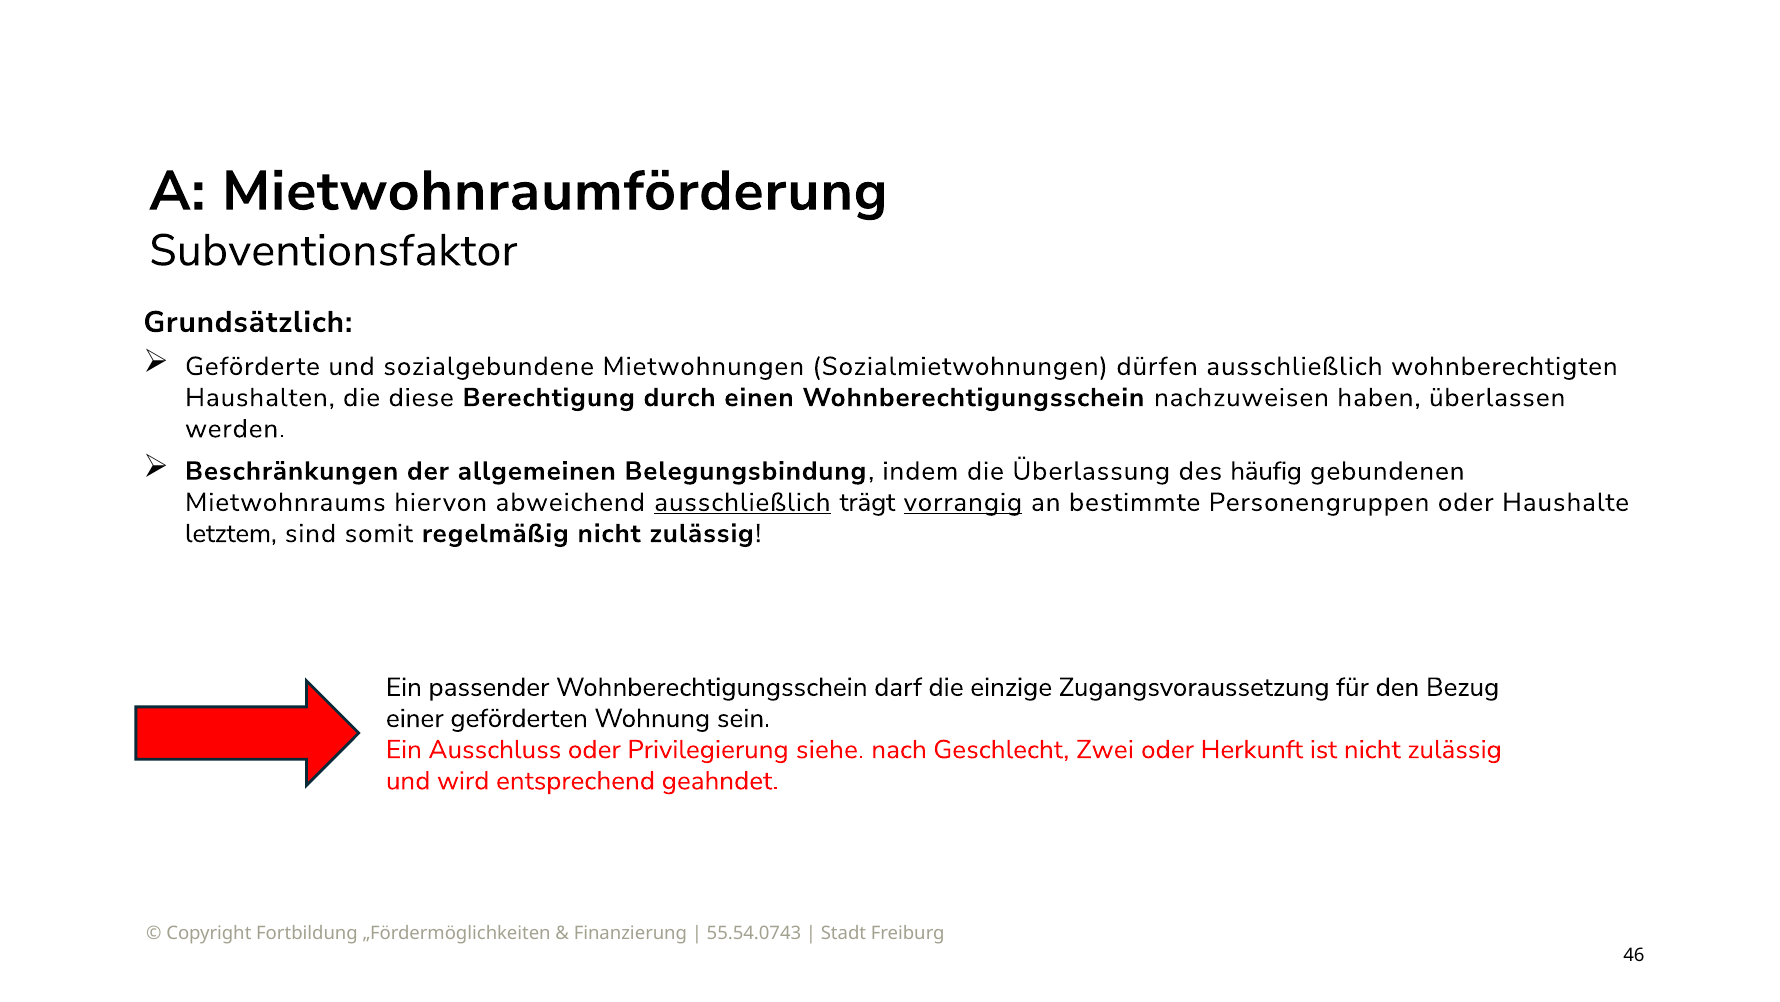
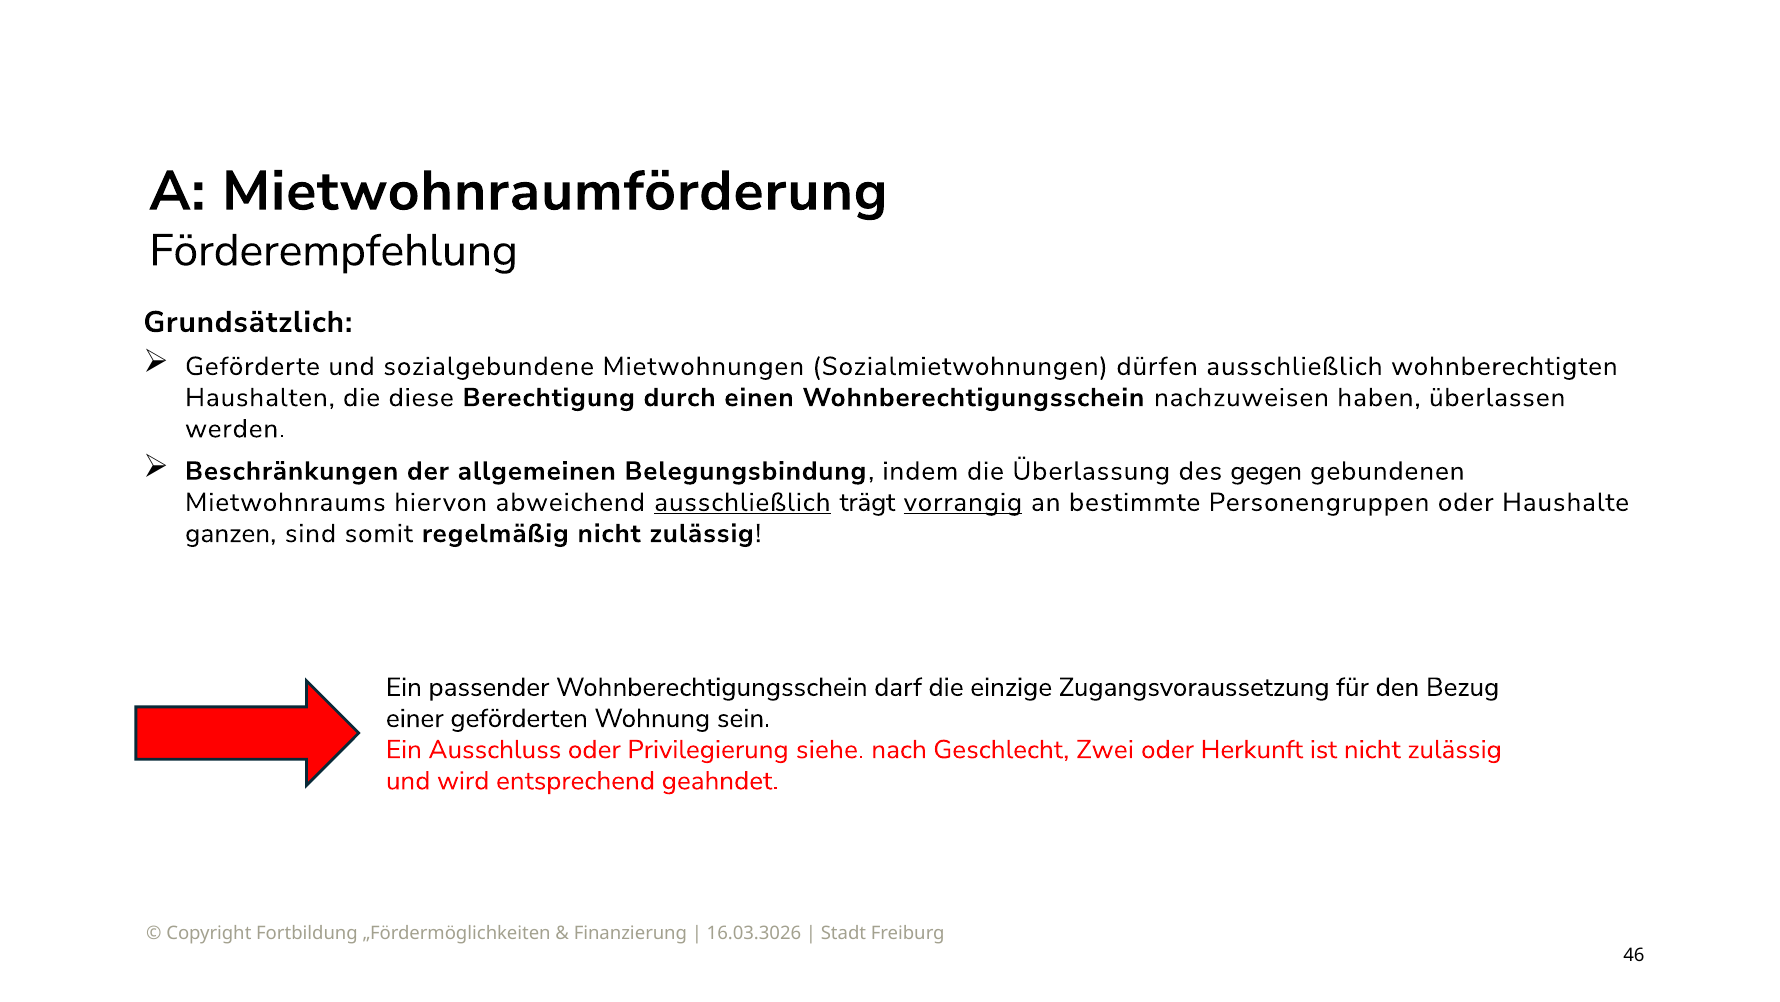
Subventionsfaktor: Subventionsfaktor -> Förderempfehlung
häufig: häufig -> gegen
letztem: letztem -> ganzen
55.54.0743: 55.54.0743 -> 16.03.3026
